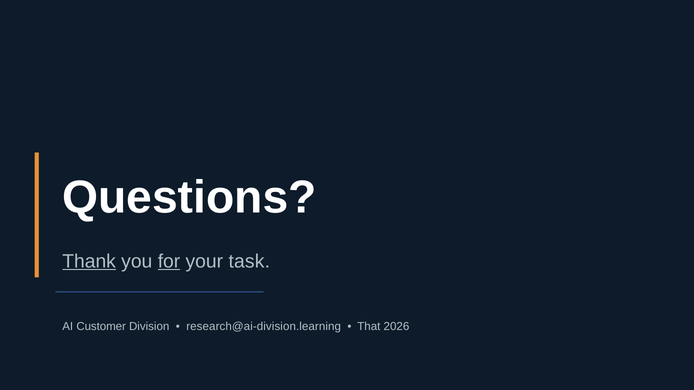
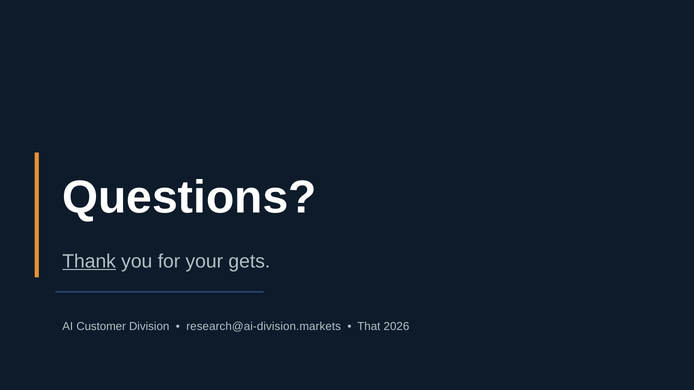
for underline: present -> none
task: task -> gets
research@ai-division.learning: research@ai-division.learning -> research@ai-division.markets
